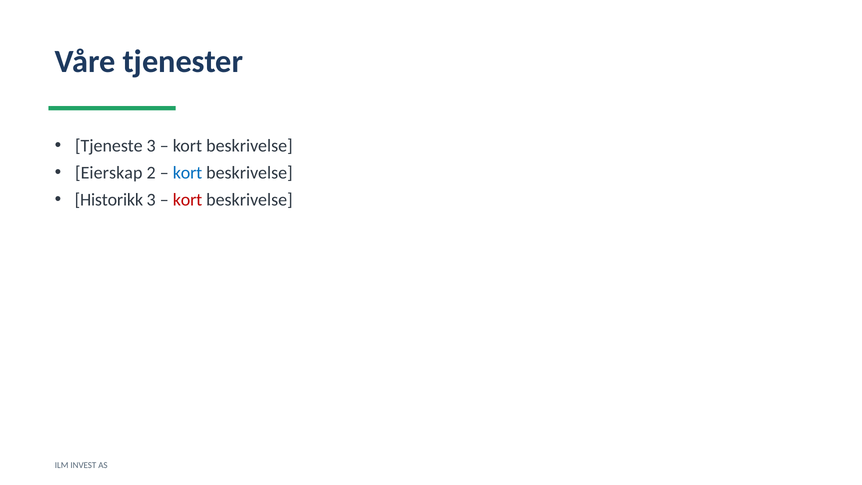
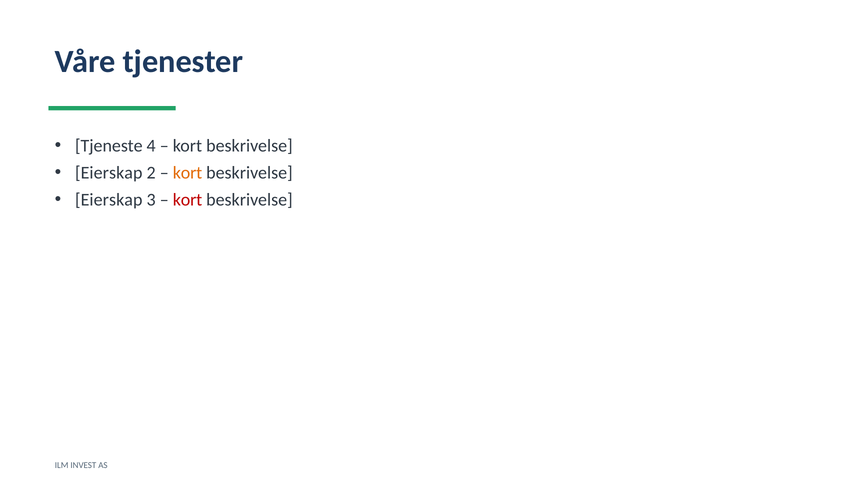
Tjeneste 3: 3 -> 4
kort at (188, 173) colour: blue -> orange
Historikk at (109, 200): Historikk -> Eierskap
